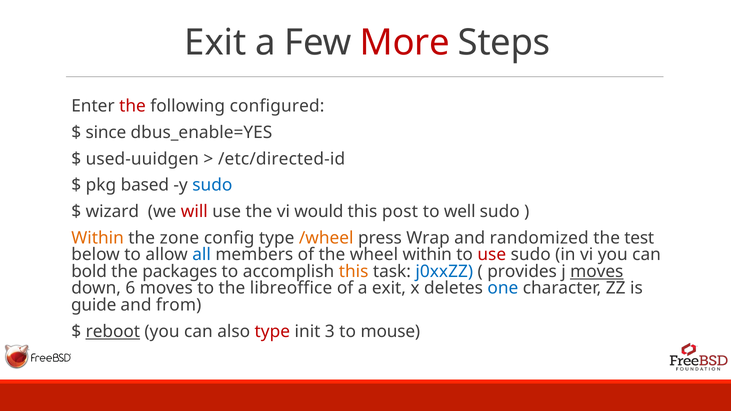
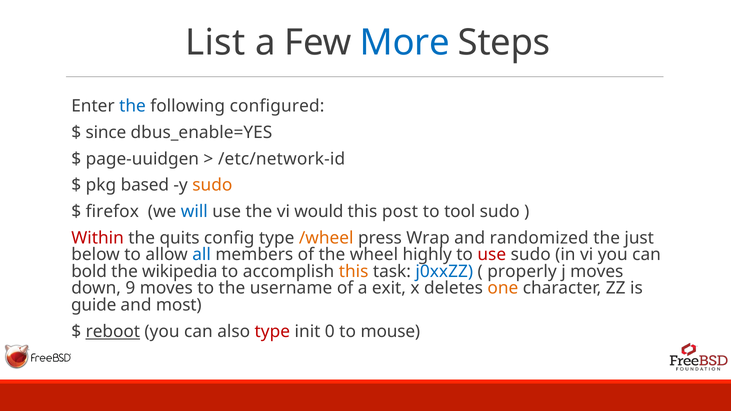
Exit at (215, 43): Exit -> List
More colour: red -> blue
the at (132, 106) colour: red -> blue
used-uuidgen: used-uuidgen -> page-uuidgen
/etc/directed-id: /etc/directed-id -> /etc/network-id
sudo at (212, 185) colour: blue -> orange
wizard: wizard -> firefox
will colour: red -> blue
well: well -> tool
Within at (98, 238) colour: orange -> red
zone: zone -> quits
test: test -> just
wheel within: within -> highly
packages: packages -> wikipedia
provides: provides -> properly
moves at (597, 272) underline: present -> none
6: 6 -> 9
libreoffice: libreoffice -> username
one colour: blue -> orange
from: from -> most
3: 3 -> 0
